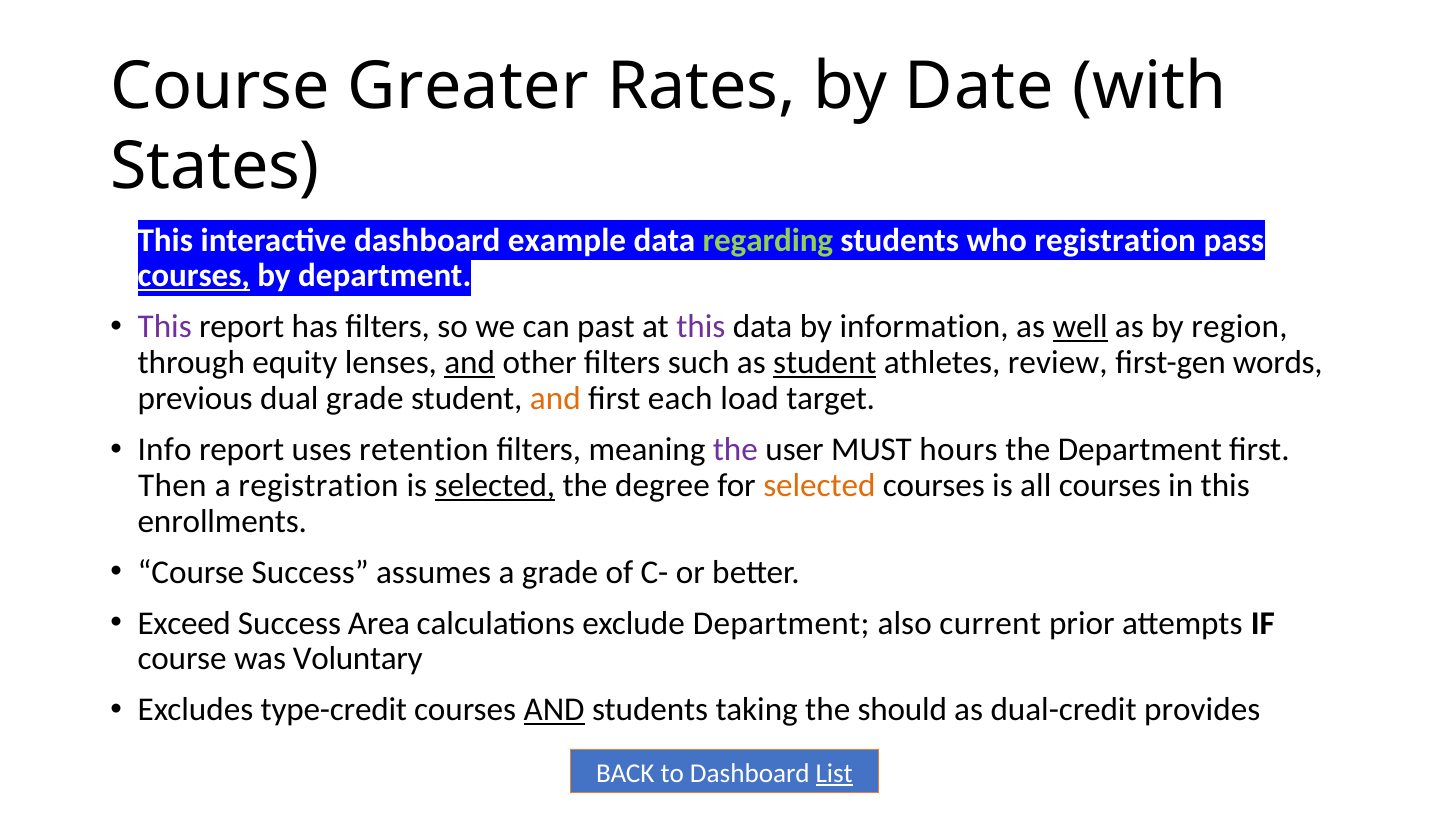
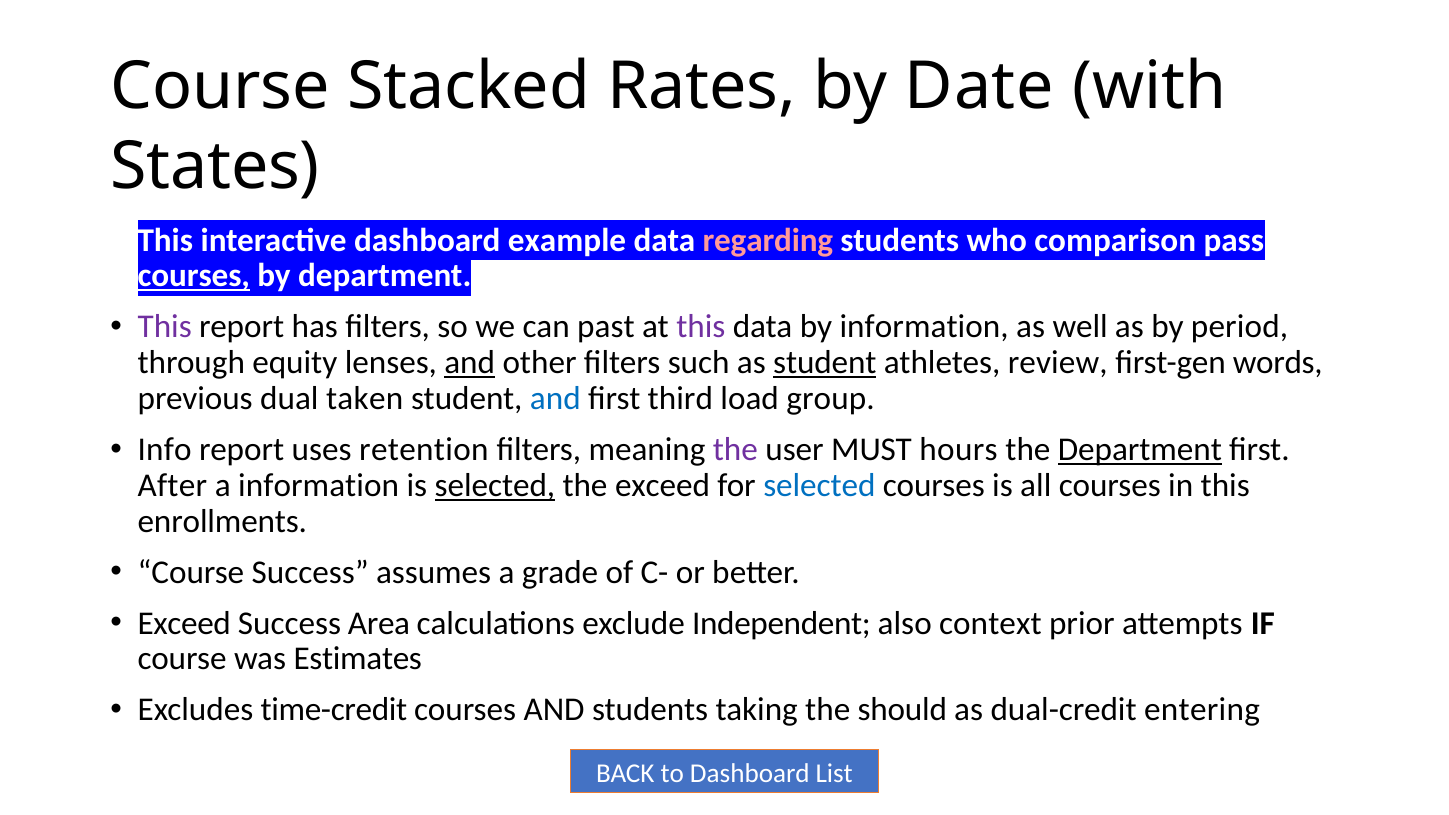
Greater: Greater -> Stacked
regarding colour: light green -> pink
who registration: registration -> comparison
well underline: present -> none
region: region -> period
dual grade: grade -> taken
and at (555, 399) colour: orange -> blue
each: each -> third
target: target -> group
Department at (1140, 450) underline: none -> present
Then: Then -> After
a registration: registration -> information
the degree: degree -> exceed
selected at (819, 485) colour: orange -> blue
exclude Department: Department -> Independent
current: current -> context
Voluntary: Voluntary -> Estimates
type-credit: type-credit -> time-credit
AND at (554, 710) underline: present -> none
provides: provides -> entering
List underline: present -> none
